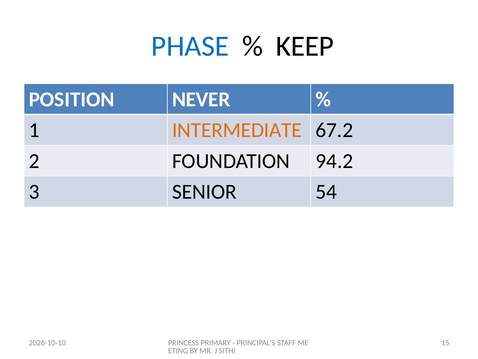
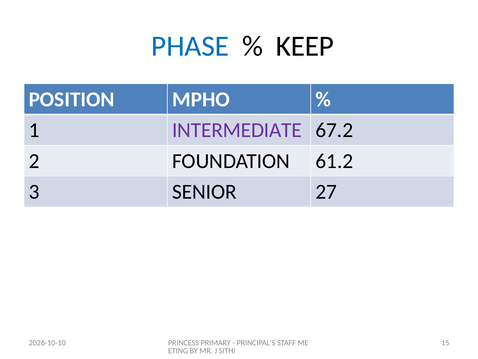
NEVER: NEVER -> MPHO
INTERMEDIATE colour: orange -> purple
94.2: 94.2 -> 61.2
54: 54 -> 27
